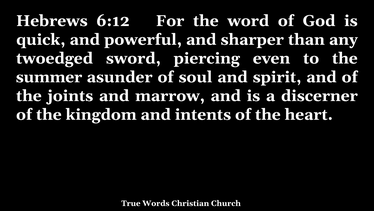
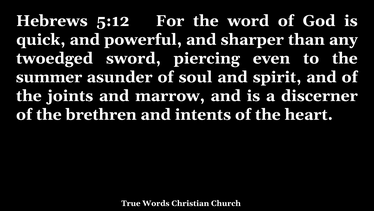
6:12: 6:12 -> 5:12
kingdom: kingdom -> brethren
